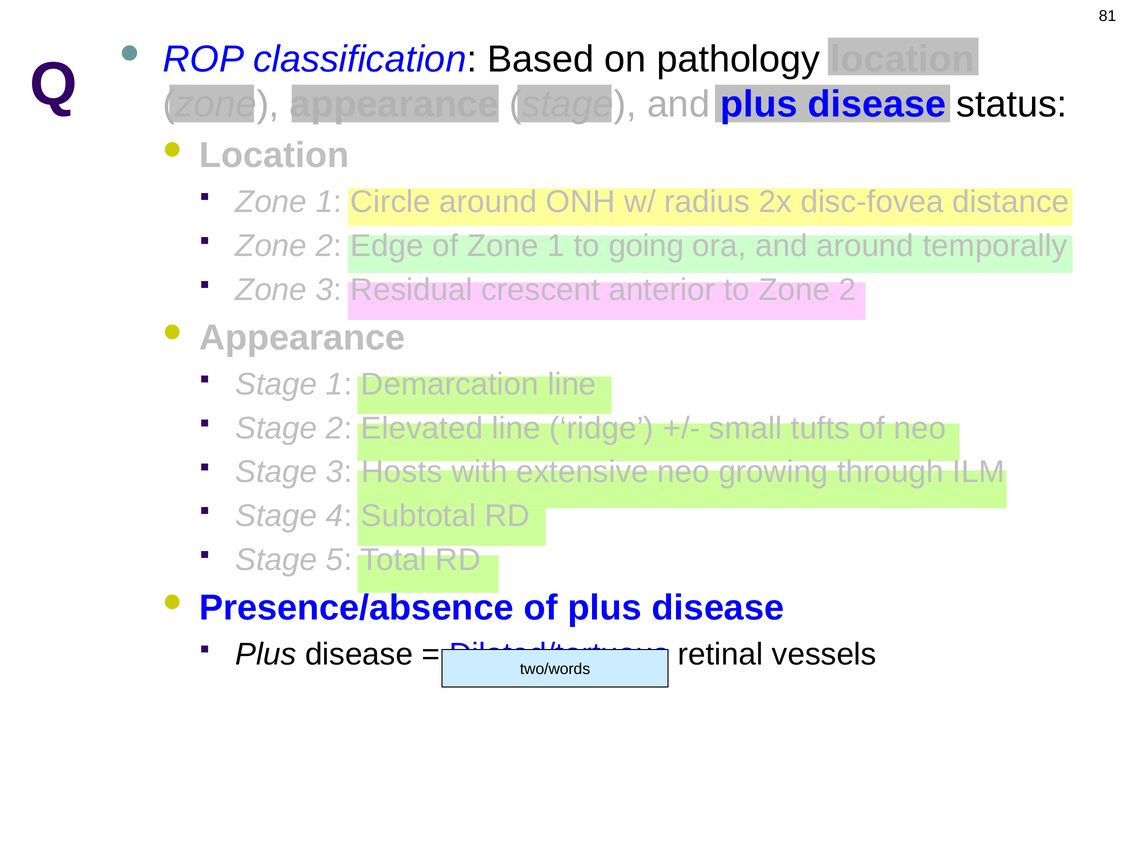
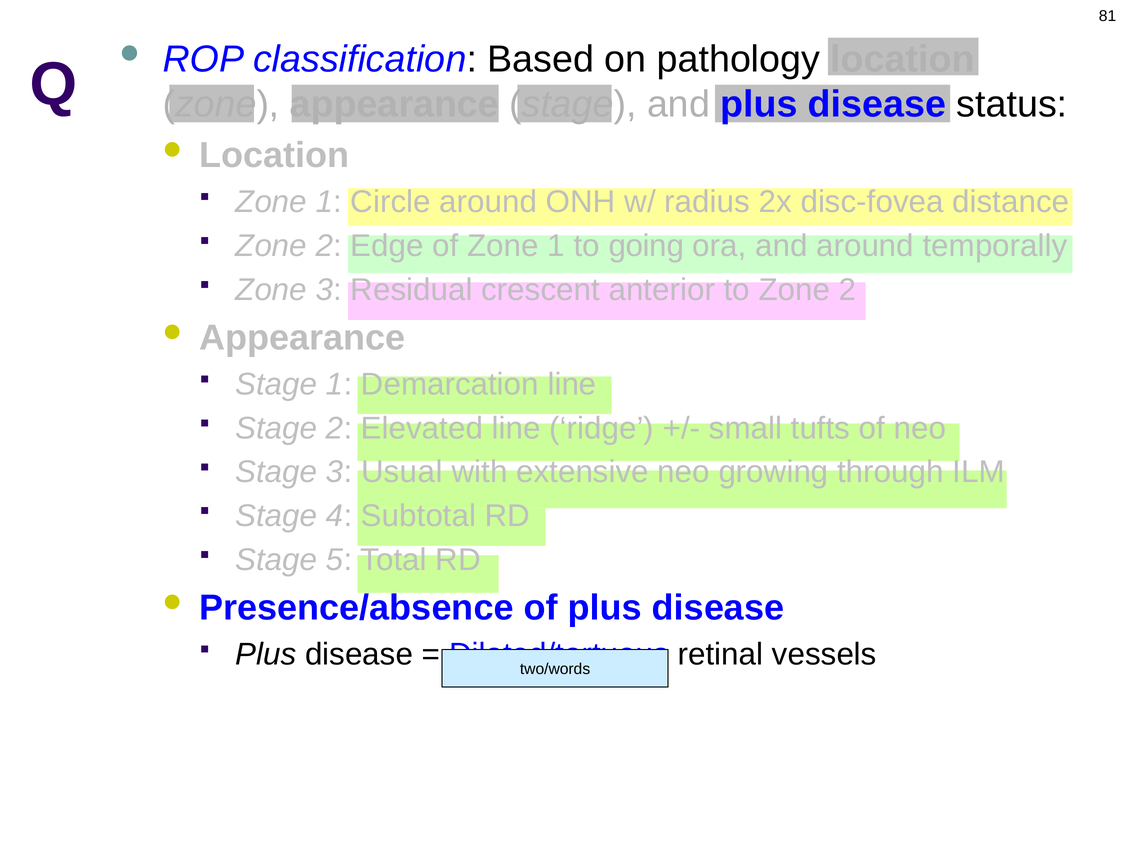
Hosts: Hosts -> Usual
